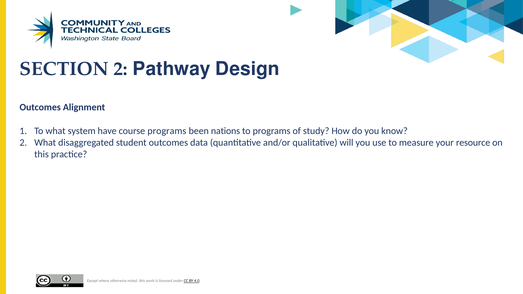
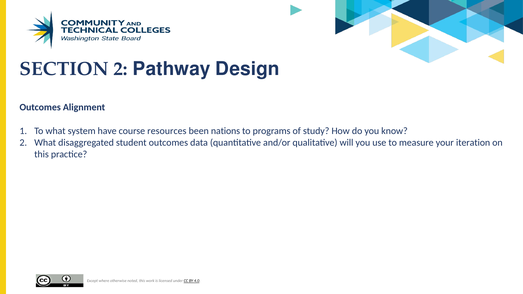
course programs: programs -> resources
resource: resource -> iteration
